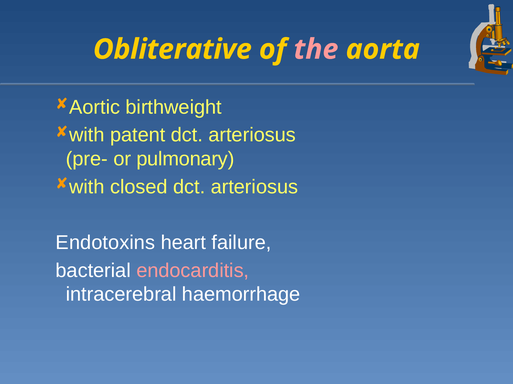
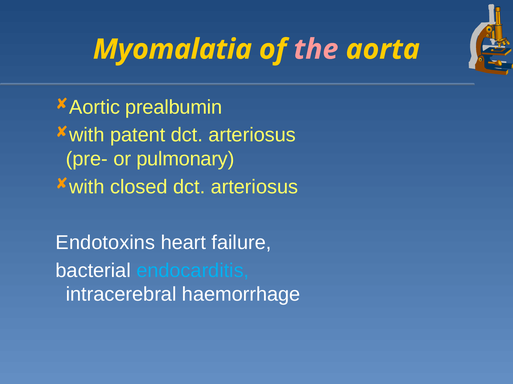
Obliterative: Obliterative -> Myomalatia
birthweight: birthweight -> prealbumin
endocarditis colour: pink -> light blue
